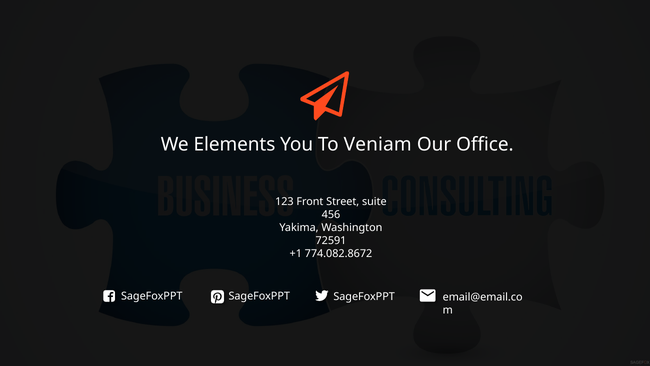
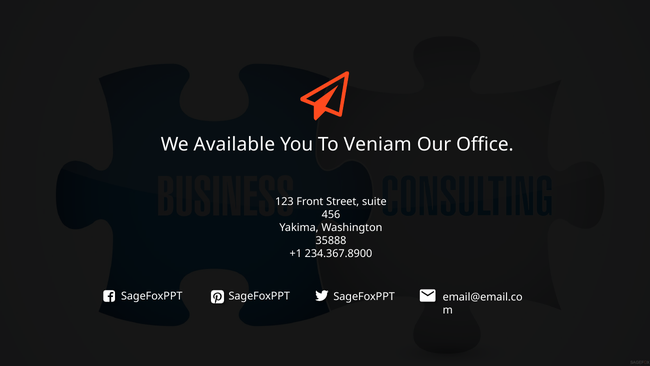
Elements: Elements -> Available
72591: 72591 -> 35888
774.082.8672: 774.082.8672 -> 234.367.8900
